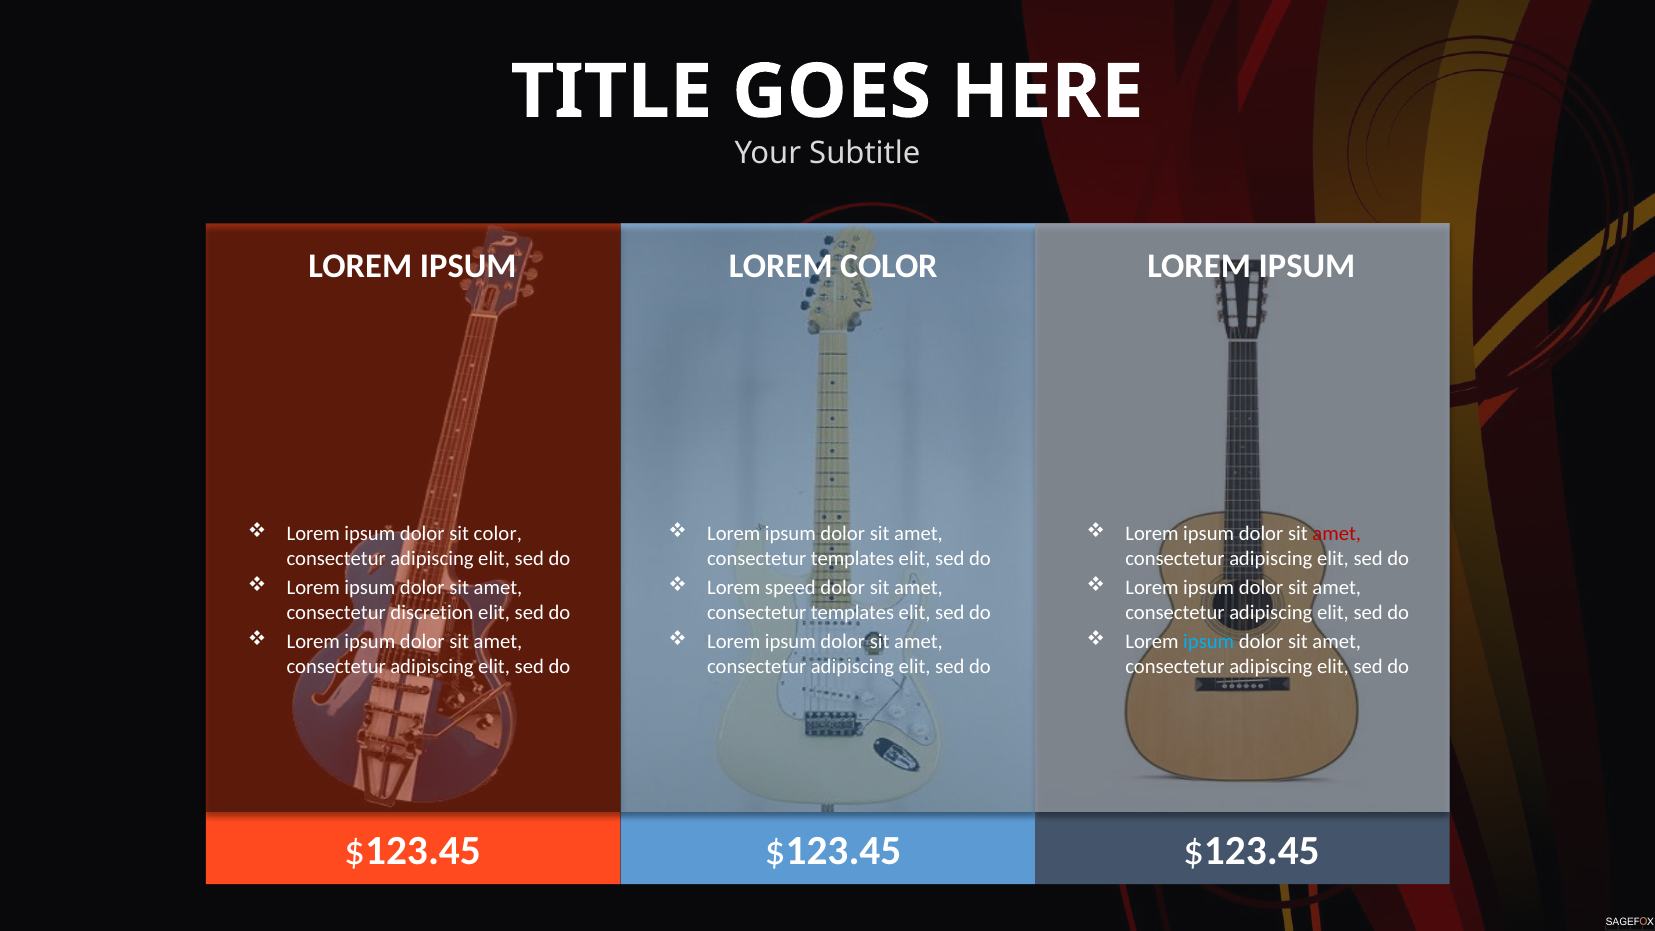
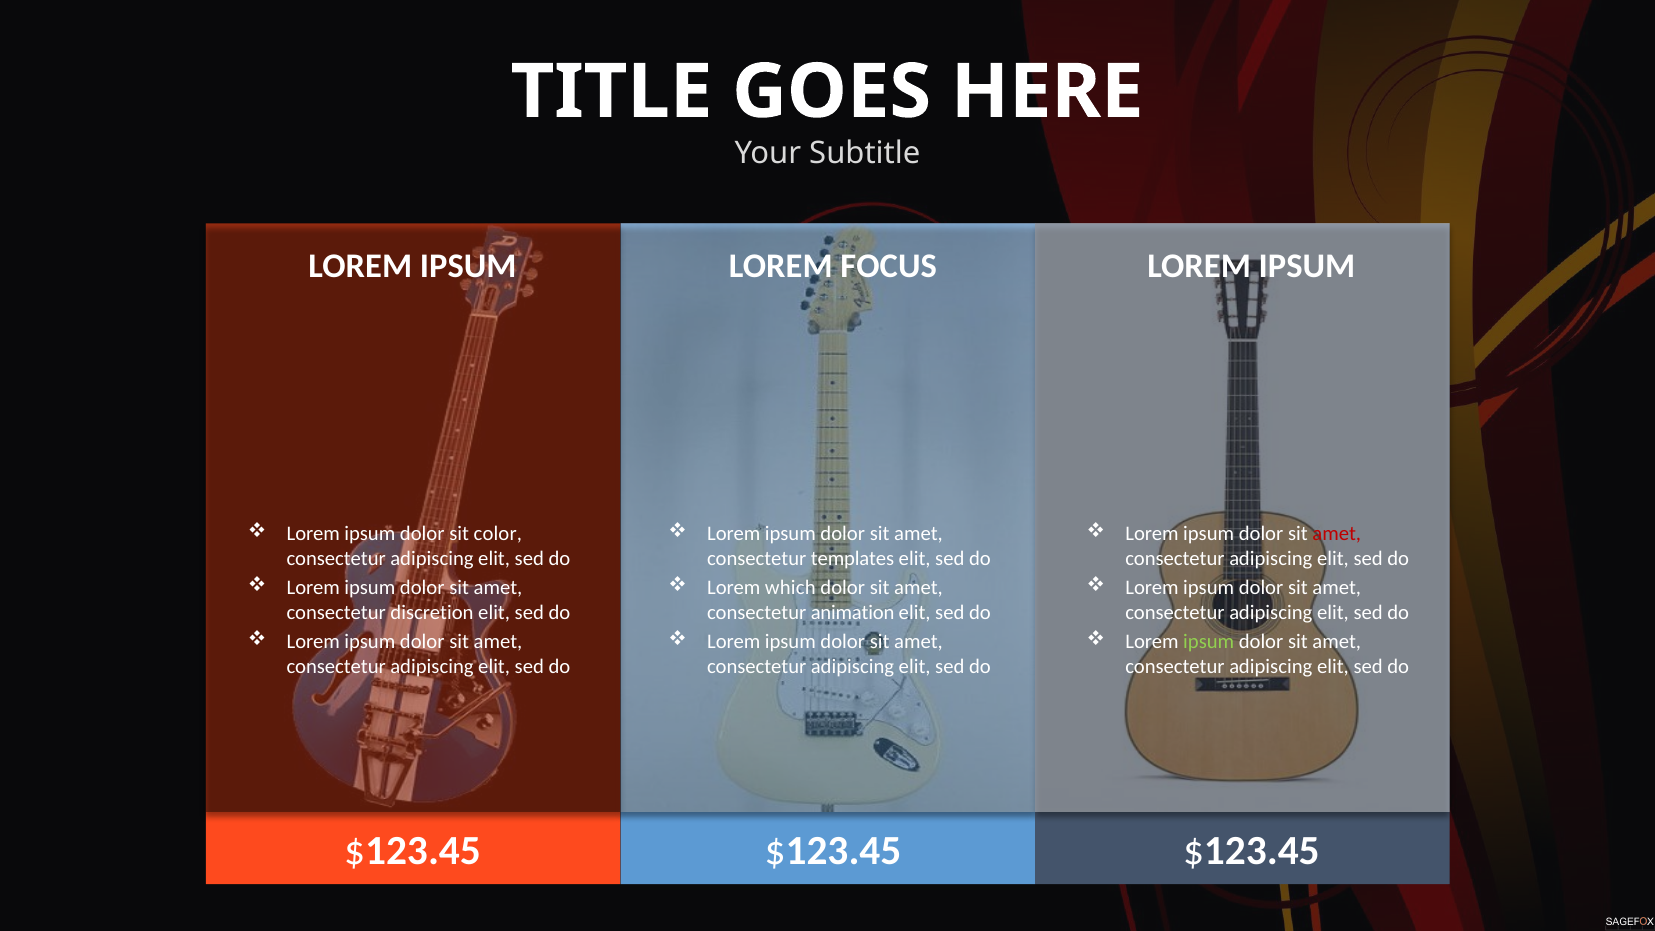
LOREM COLOR: COLOR -> FOCUS
speed: speed -> which
templates at (853, 613): templates -> animation
ipsum at (1209, 642) colour: light blue -> light green
